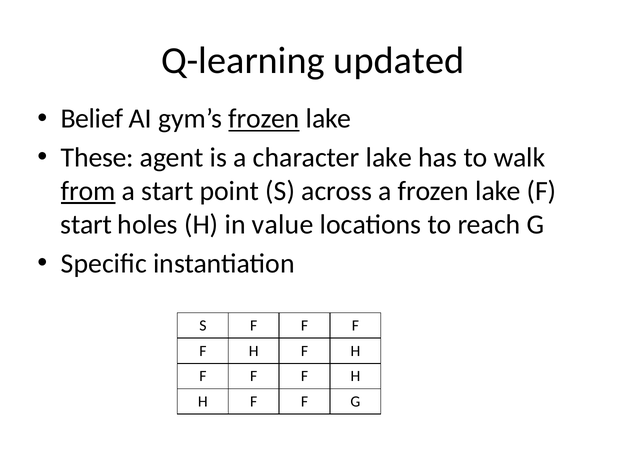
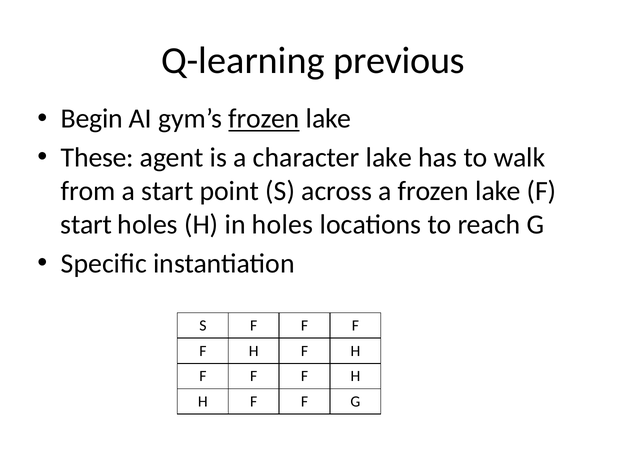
updated: updated -> previous
Belief: Belief -> Begin
from underline: present -> none
in value: value -> holes
